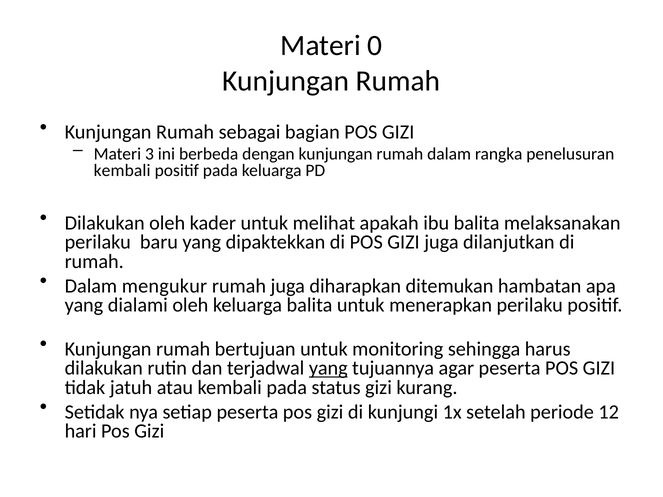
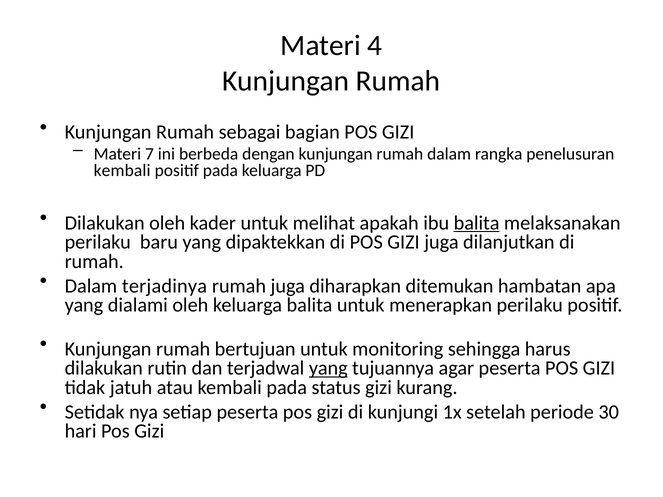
0: 0 -> 4
3: 3 -> 7
balita at (477, 223) underline: none -> present
mengukur: mengukur -> terjadinya
12: 12 -> 30
